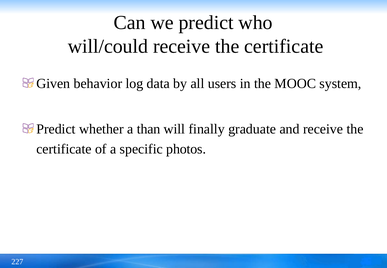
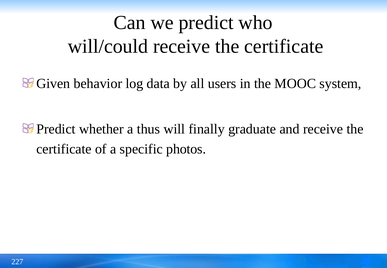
than: than -> thus
